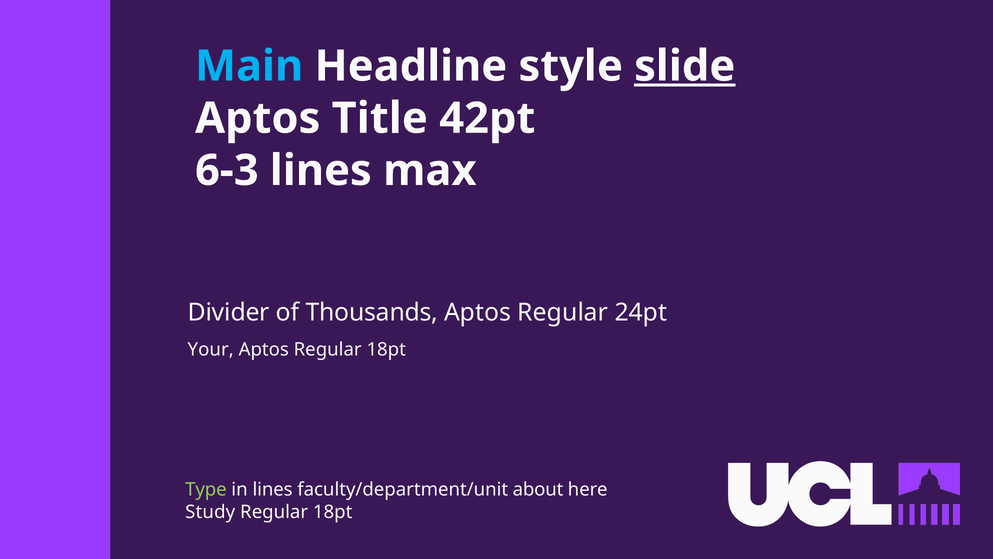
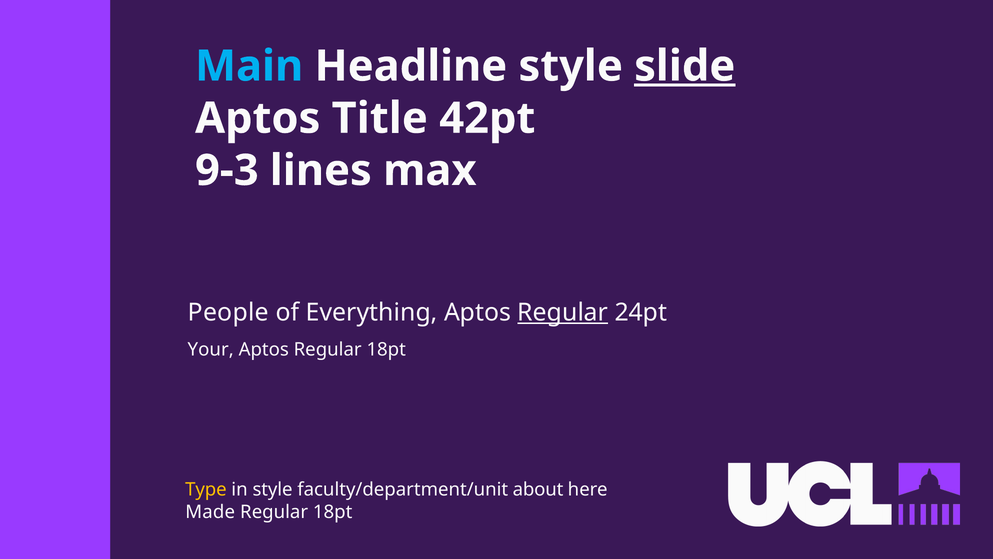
6-3: 6-3 -> 9-3
Divider: Divider -> People
Thousands: Thousands -> Everything
Regular at (563, 312) underline: none -> present
Type colour: light green -> yellow
in lines: lines -> style
Study: Study -> Made
